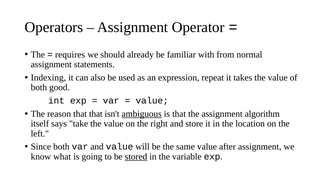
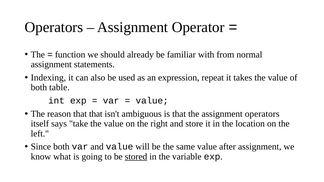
requires: requires -> function
good: good -> table
ambiguous underline: present -> none
assignment algorithm: algorithm -> operators
